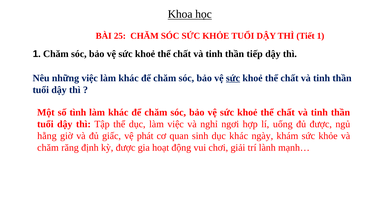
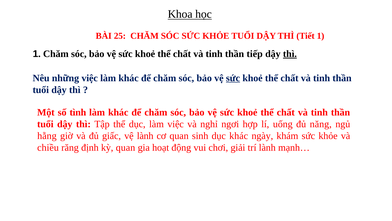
thì at (290, 54) underline: none -> present
đủ được: được -> năng
vệ phát: phát -> lành
chăm at (48, 147): chăm -> chiều
kỳ được: được -> quan
